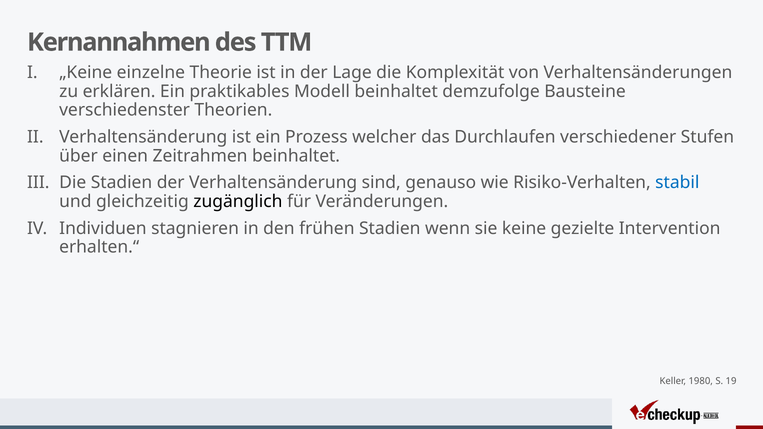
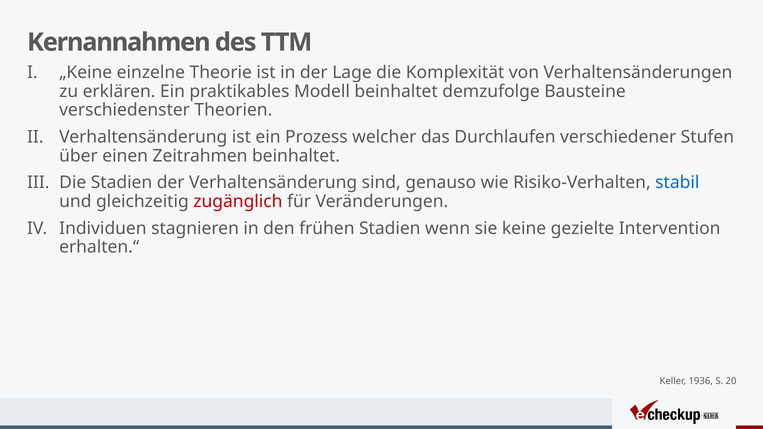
zugänglich colour: black -> red
1980: 1980 -> 1936
19: 19 -> 20
